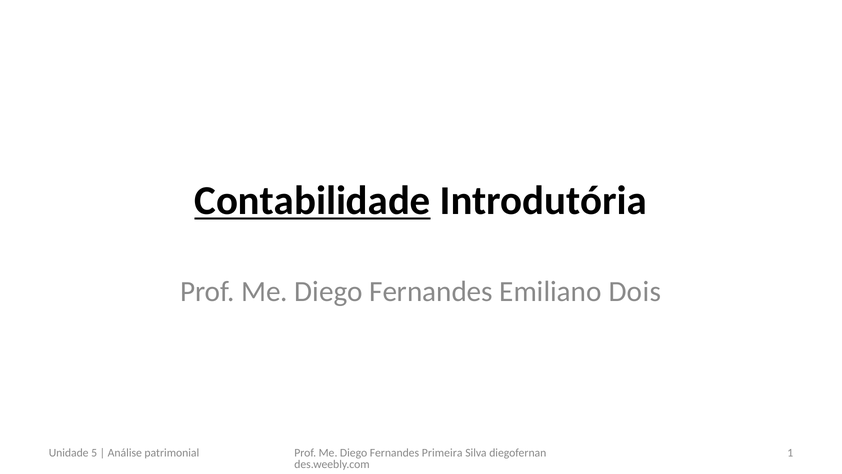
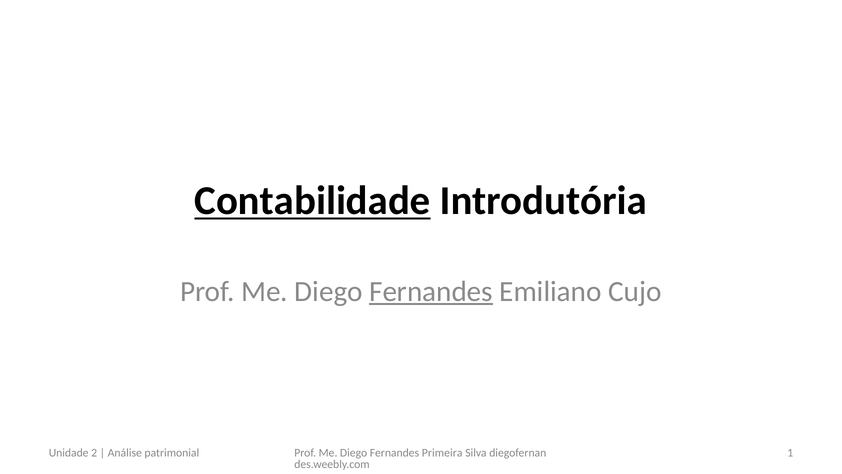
Fernandes at (431, 291) underline: none -> present
Dois: Dois -> Cujo
5: 5 -> 2
